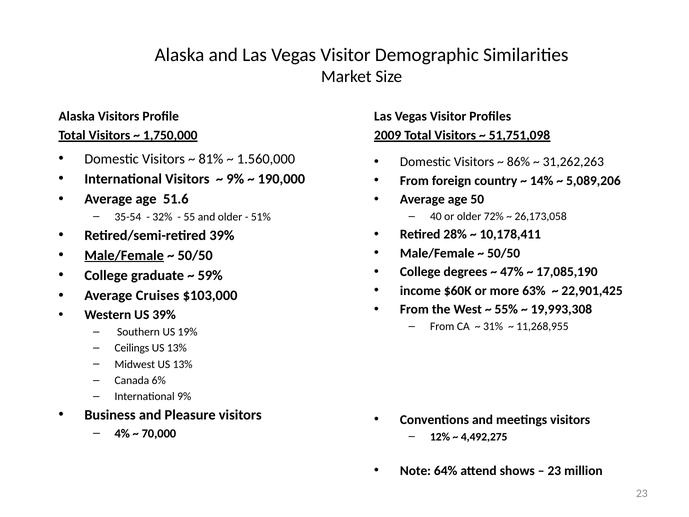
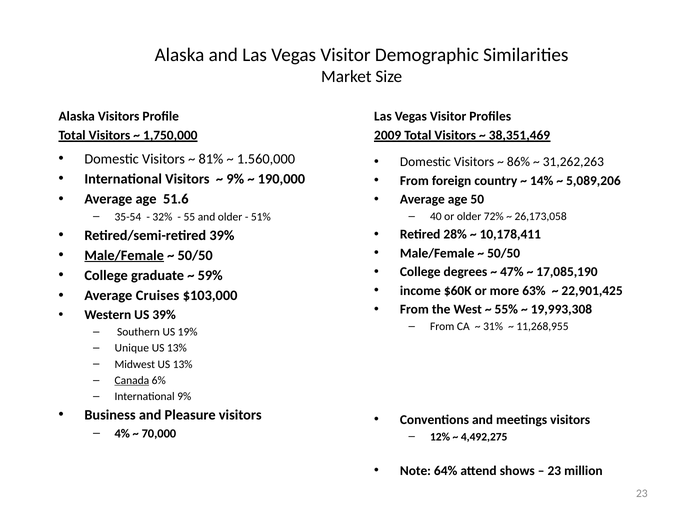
51,751,098: 51,751,098 -> 38,351,469
Ceilings: Ceilings -> Unique
Canada underline: none -> present
